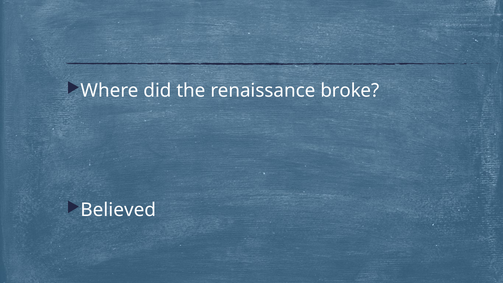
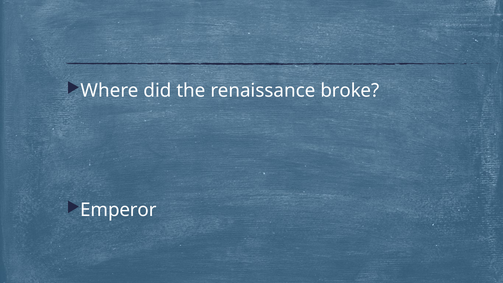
Believed: Believed -> Emperor
